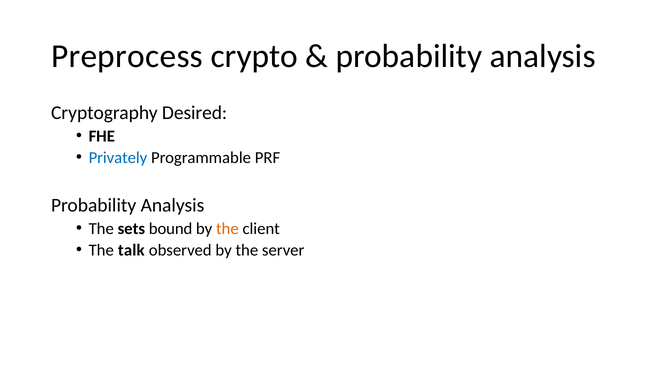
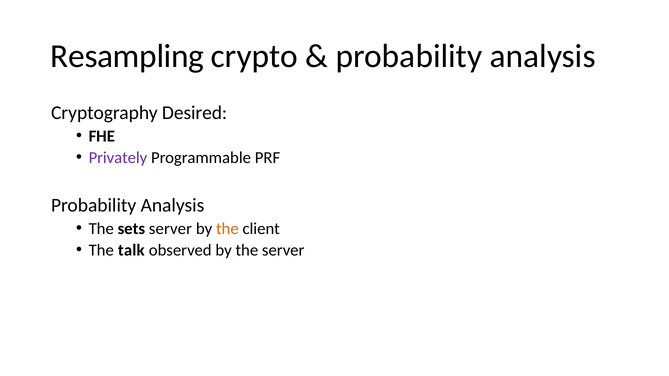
Preprocess: Preprocess -> Resampling
Privately colour: blue -> purple
sets bound: bound -> server
